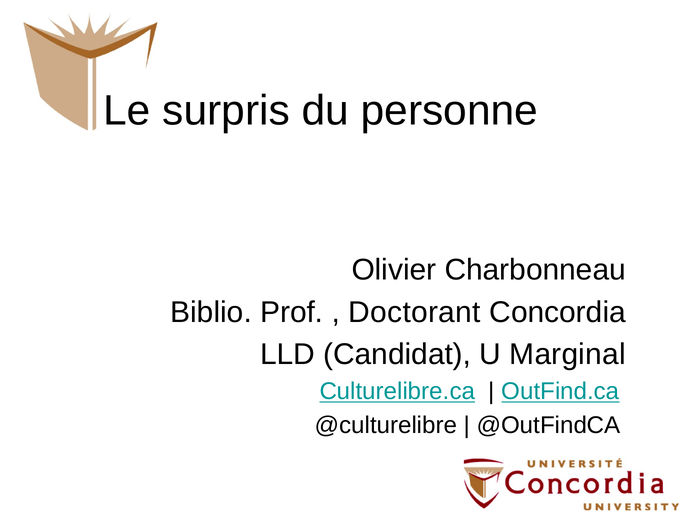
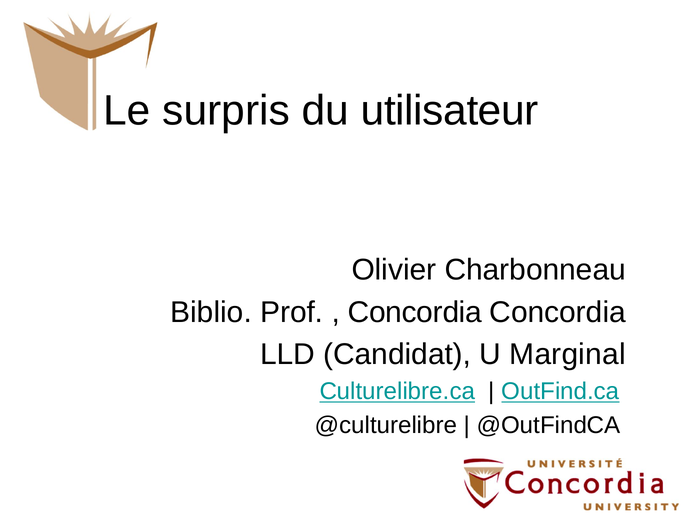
personne: personne -> utilisateur
Doctorant at (415, 312): Doctorant -> Concordia
